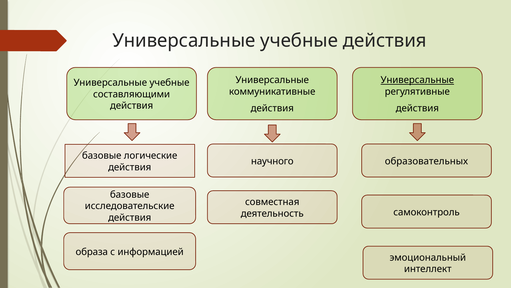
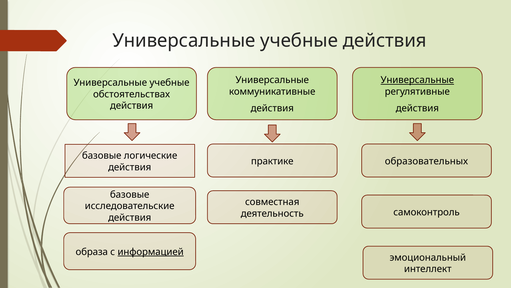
составляющими: составляющими -> обстоятельствах
научного: научного -> практике
информацией underline: none -> present
